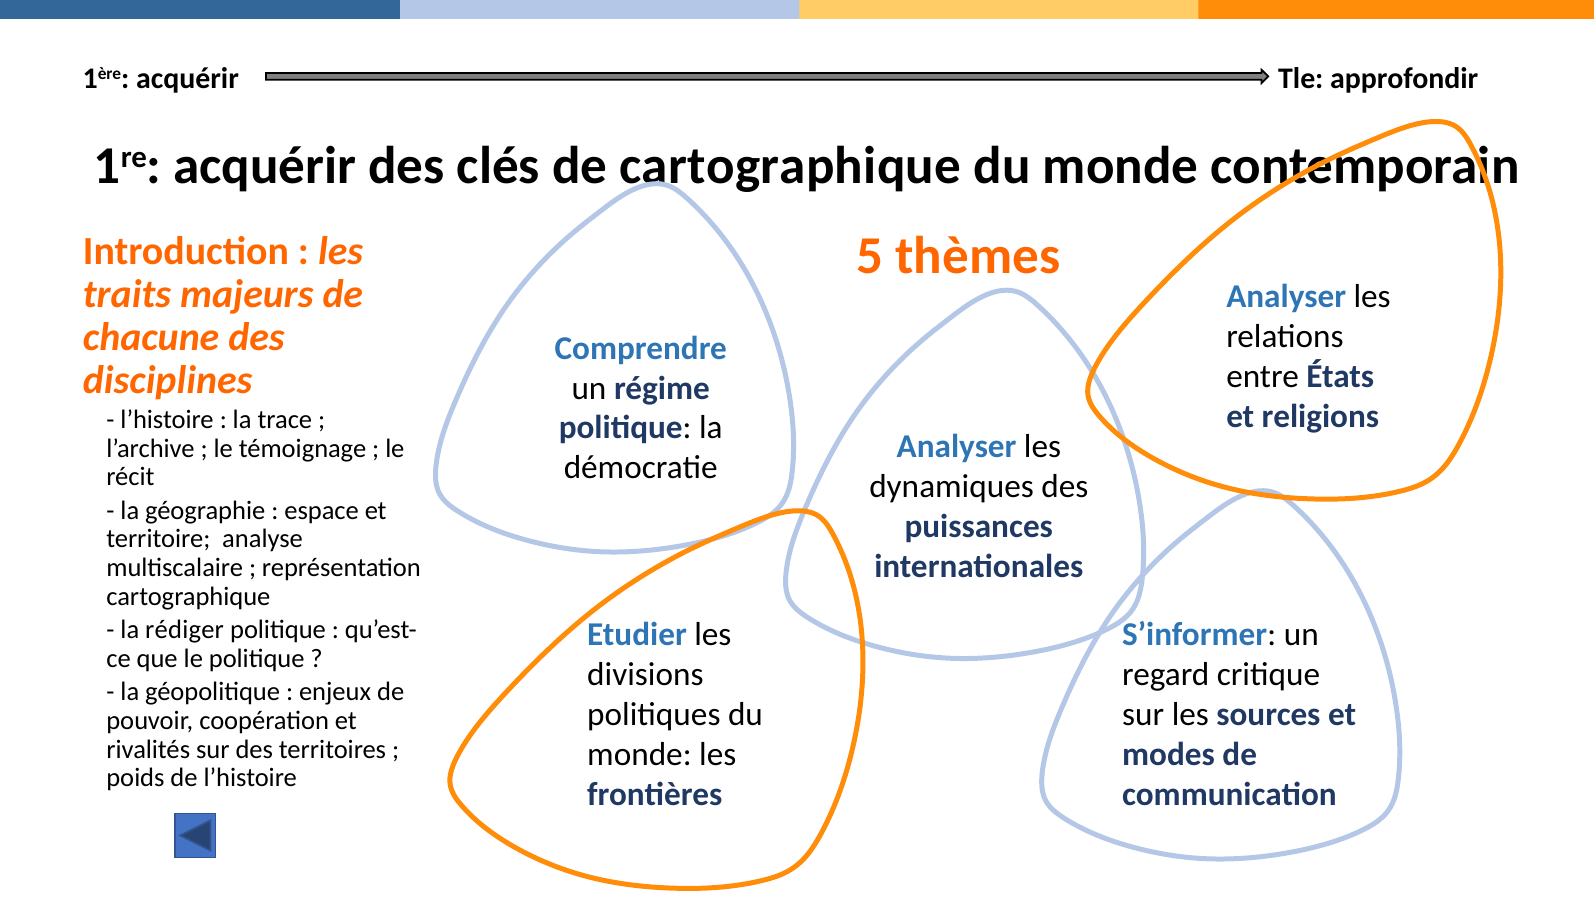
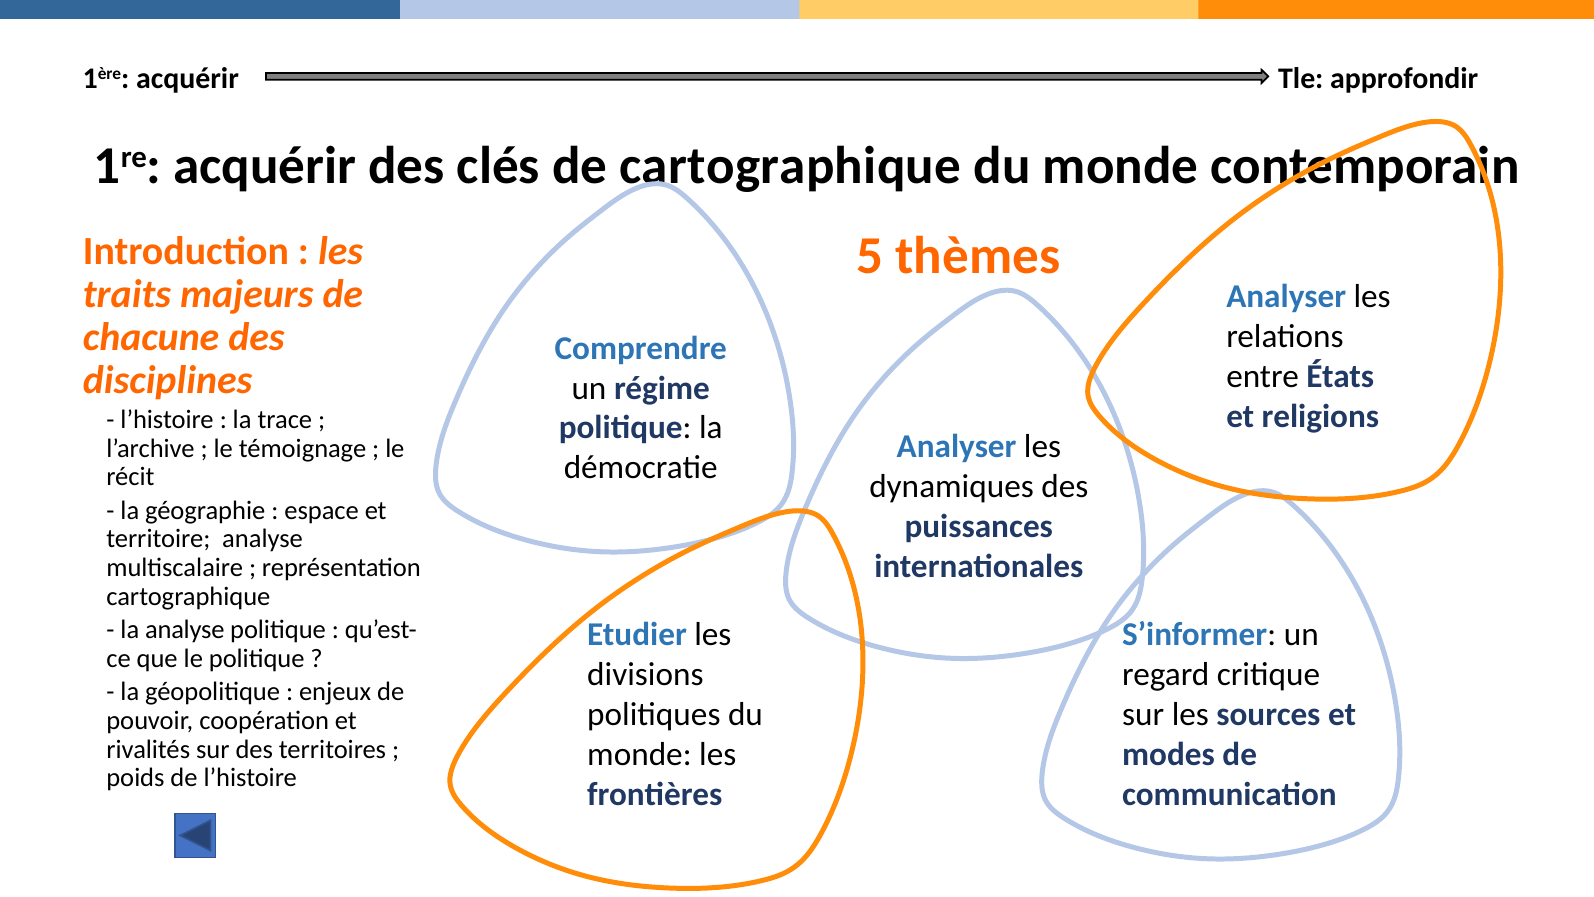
la rédiger: rédiger -> analyse
